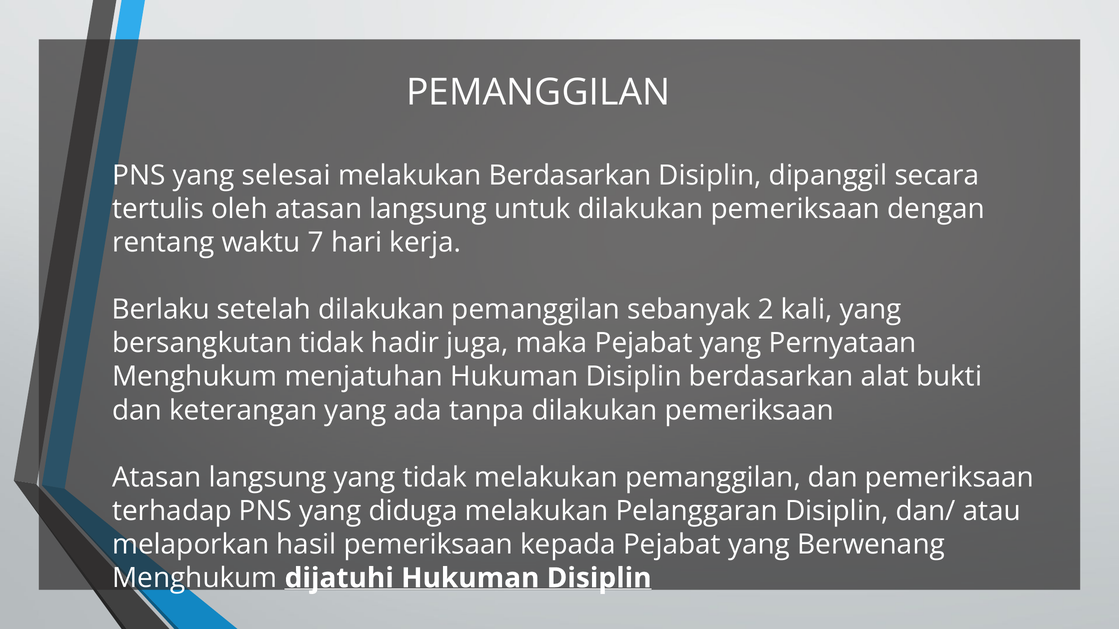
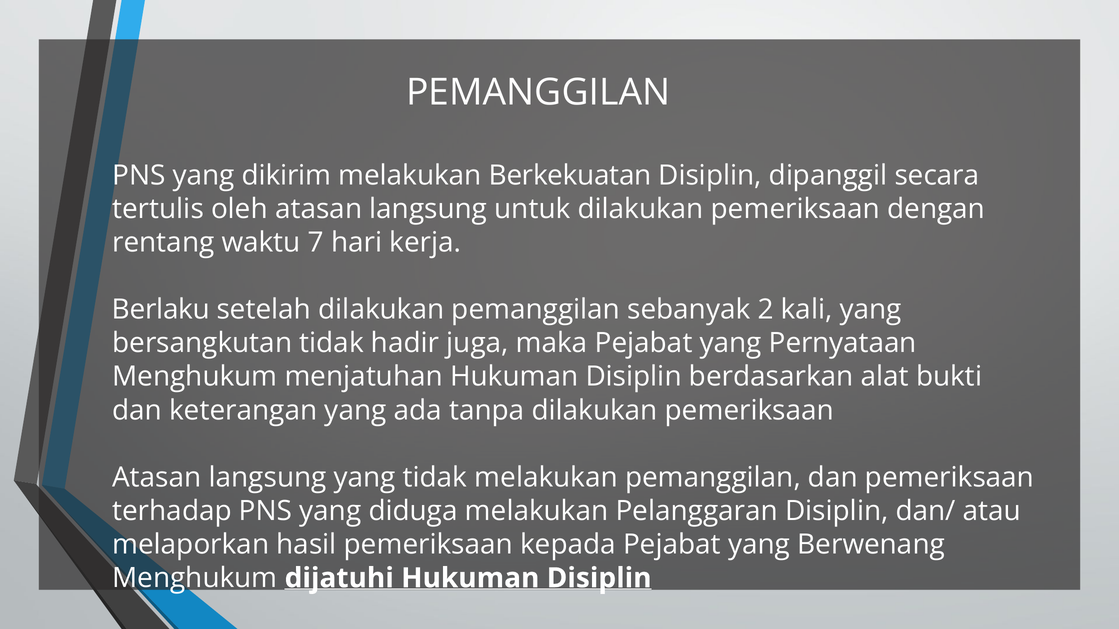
selesai: selesai -> dikirim
melakukan Berdasarkan: Berdasarkan -> Berkekuatan
